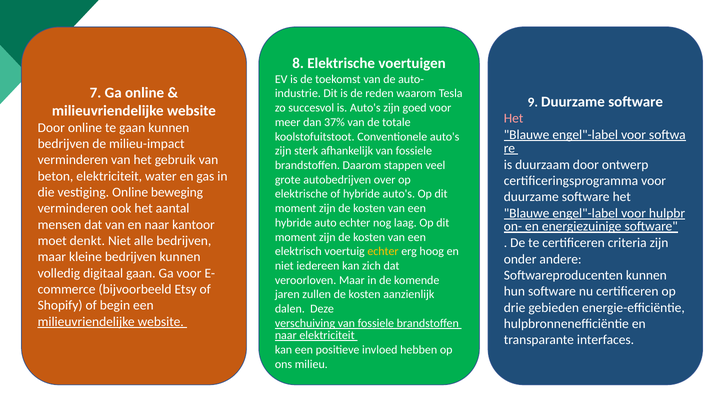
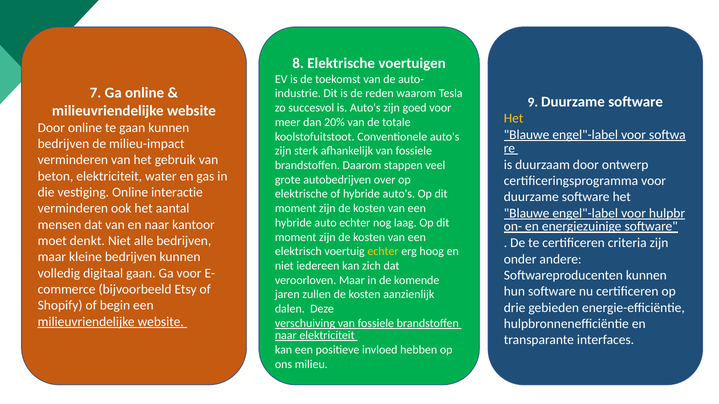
Het at (514, 119) colour: pink -> yellow
37%: 37% -> 20%
beweging: beweging -> interactie
